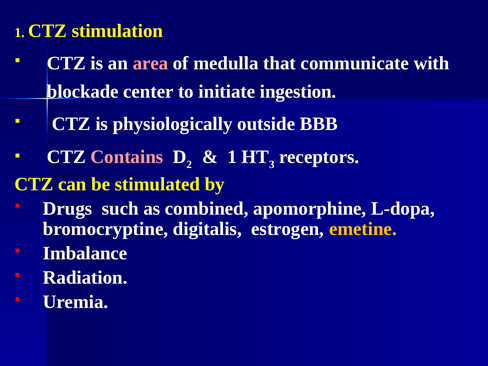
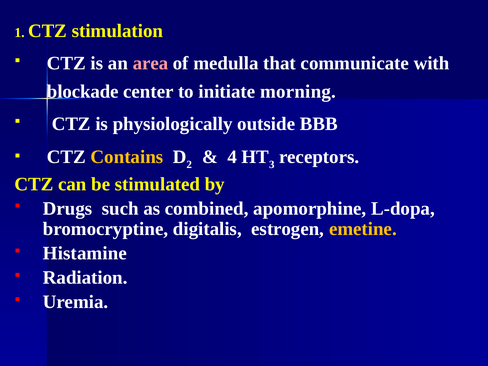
ingestion: ingestion -> morning
Contains colour: pink -> yellow
1 at (232, 157): 1 -> 4
Imbalance: Imbalance -> Histamine
